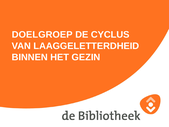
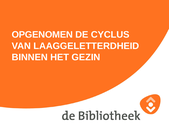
DOELGROEP: DOELGROEP -> OPGENOMEN
